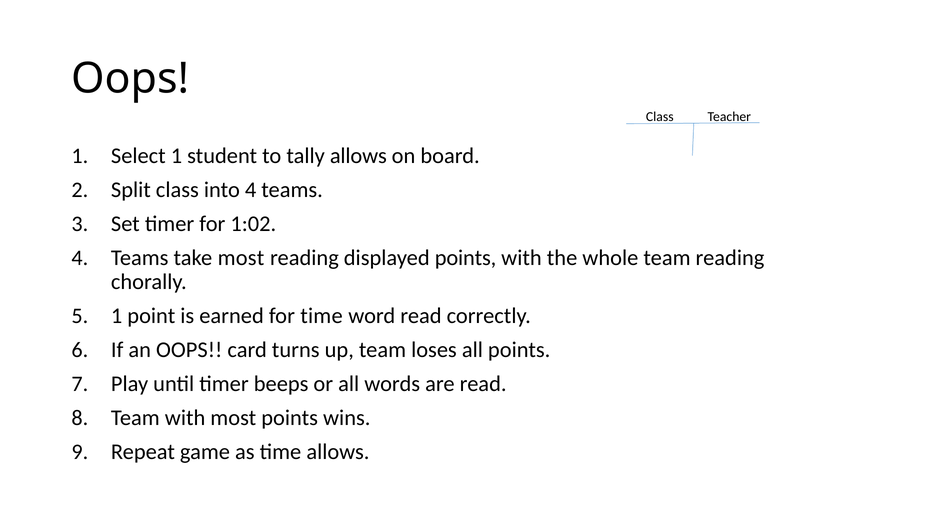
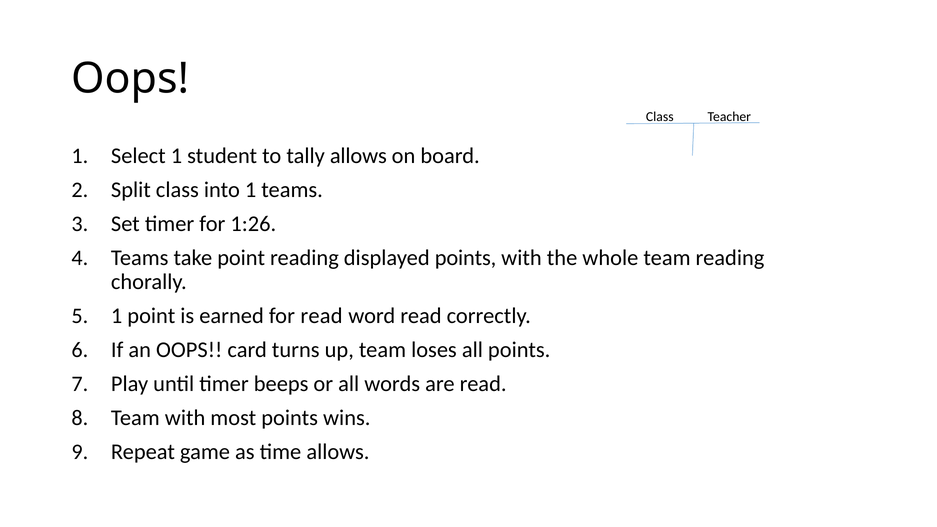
into 4: 4 -> 1
1:02: 1:02 -> 1:26
take most: most -> point
for time: time -> read
